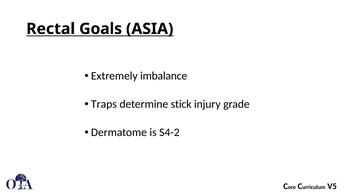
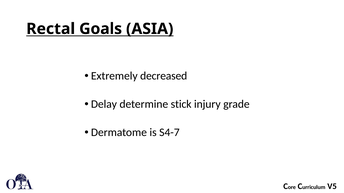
imbalance: imbalance -> decreased
Traps: Traps -> Delay
S4-2: S4-2 -> S4-7
